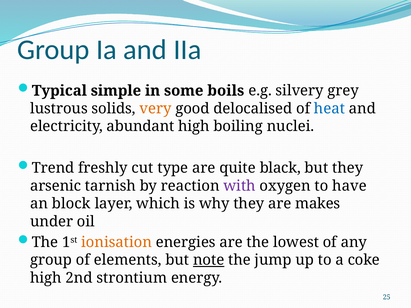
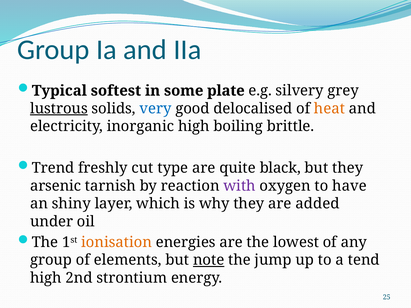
simple: simple -> softest
boils: boils -> plate
lustrous underline: none -> present
very colour: orange -> blue
heat colour: blue -> orange
abundant: abundant -> inorganic
nuclei: nuclei -> brittle
block: block -> shiny
makes: makes -> added
coke: coke -> tend
